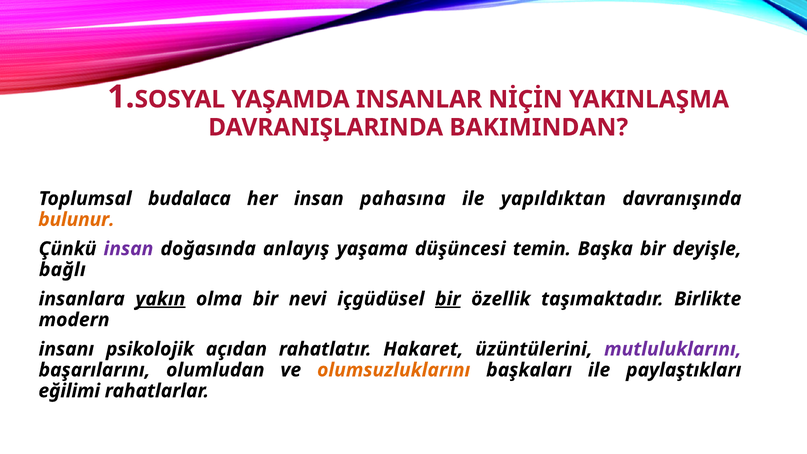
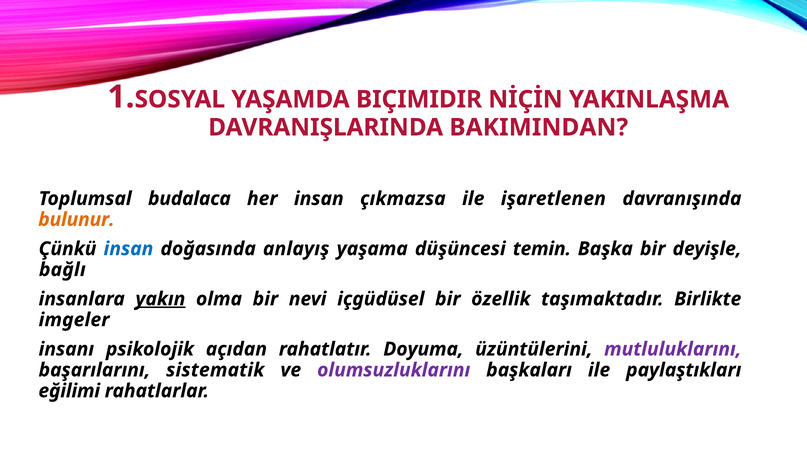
INSANLAR: INSANLAR -> BIÇIMIDIR
pahasına: pahasına -> çıkmazsa
yapıldıktan: yapıldıktan -> işaretlenen
insan at (128, 249) colour: purple -> blue
bir at (448, 299) underline: present -> none
modern: modern -> imgeler
Hakaret: Hakaret -> Doyuma
olumludan: olumludan -> sistematik
olumsuzluklarını colour: orange -> purple
